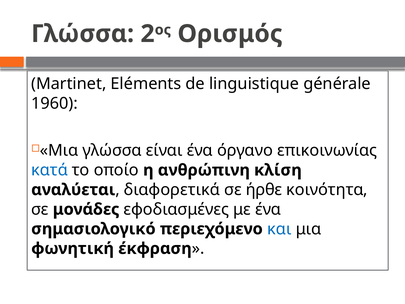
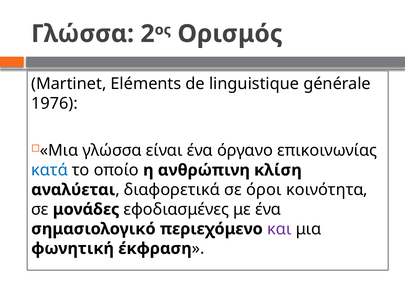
1960: 1960 -> 1976
ήρθε: ήρθε -> όροι
και colour: blue -> purple
